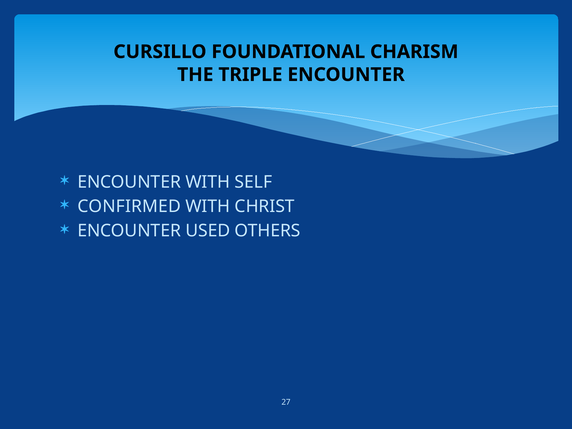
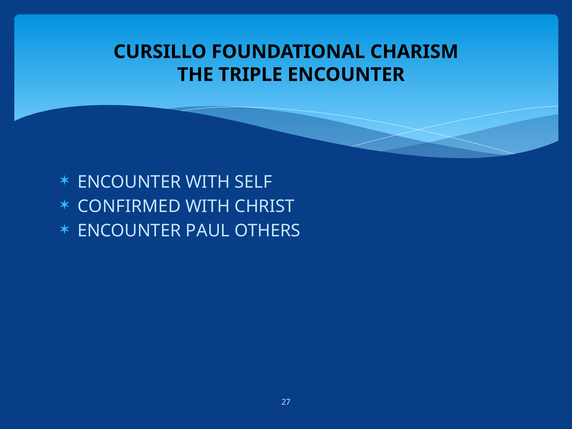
USED: USED -> PAUL
